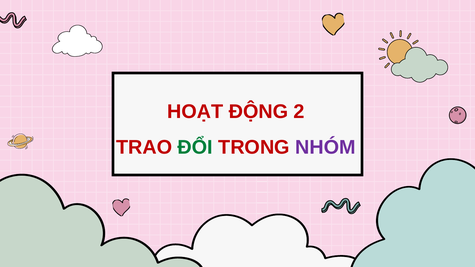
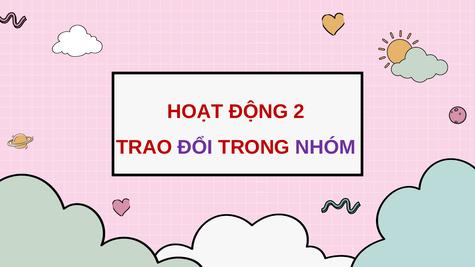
ĐỔI colour: green -> purple
